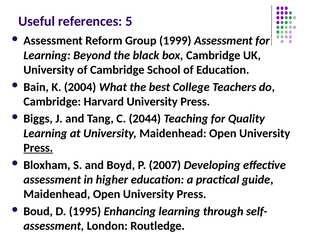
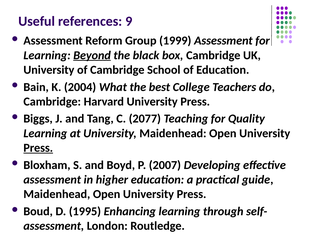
5: 5 -> 9
Beyond underline: none -> present
2044: 2044 -> 2077
